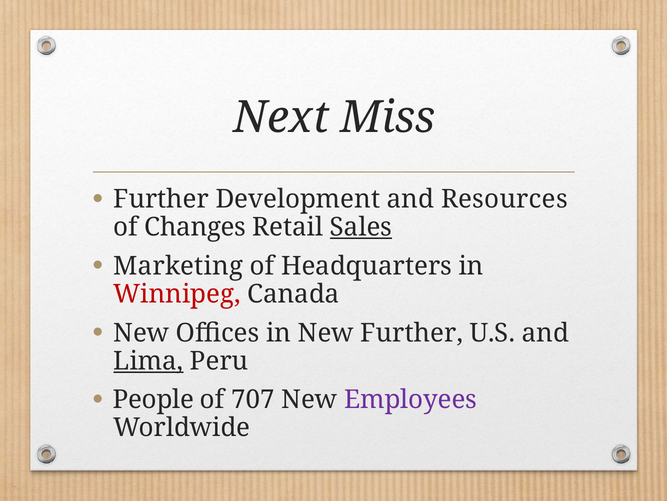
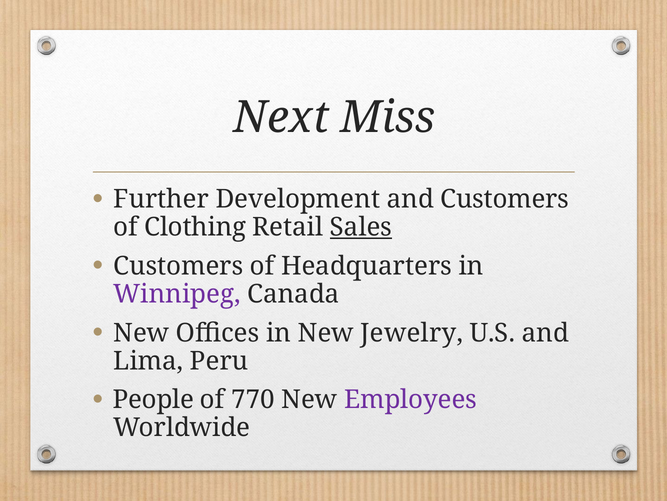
and Resources: Resources -> Customers
Changes: Changes -> Clothing
Marketing at (178, 266): Marketing -> Customers
Winnipeg colour: red -> purple
New Further: Further -> Jewelry
Lima underline: present -> none
707: 707 -> 770
